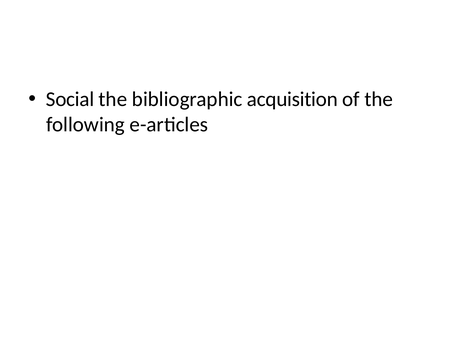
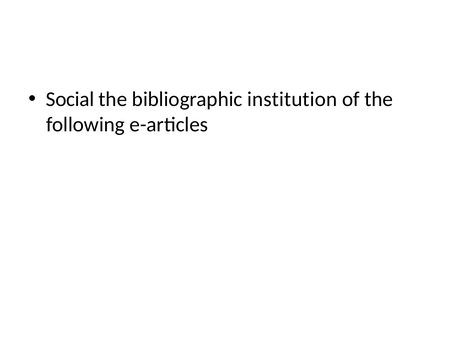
acquisition: acquisition -> institution
